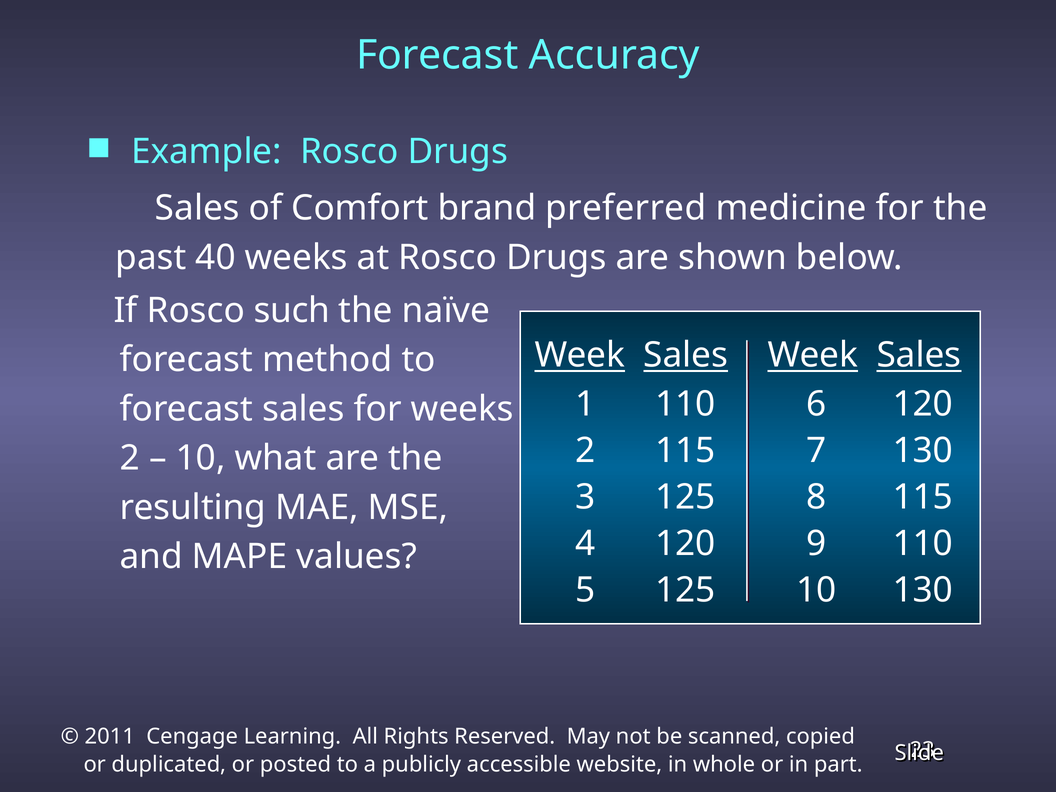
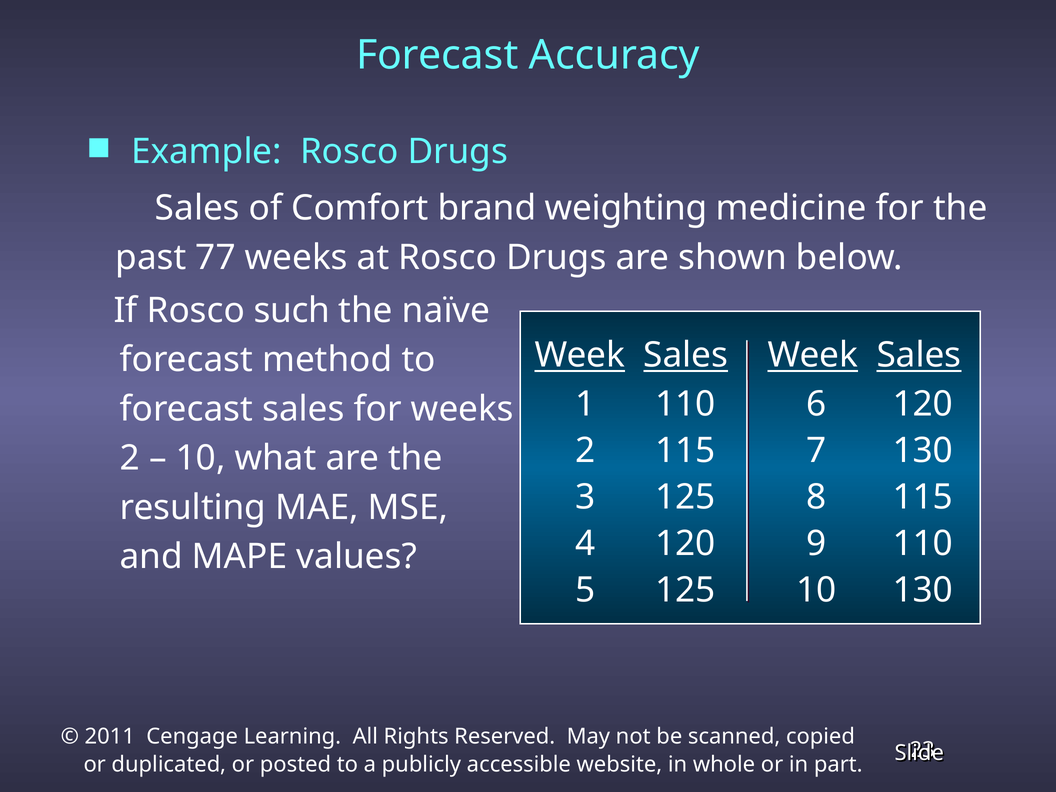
preferred: preferred -> weighting
40: 40 -> 77
